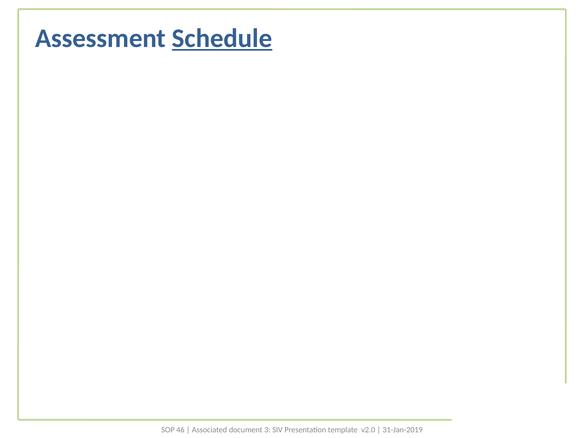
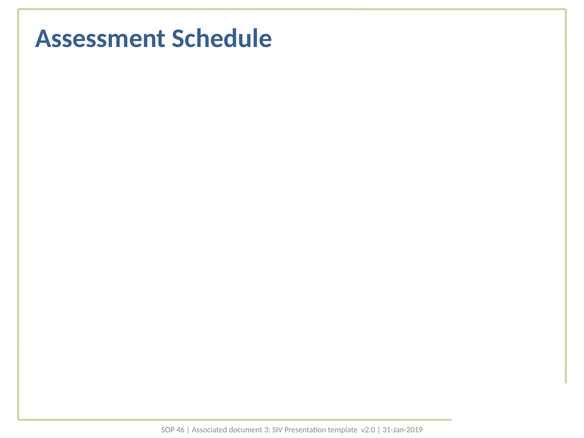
Schedule underline: present -> none
